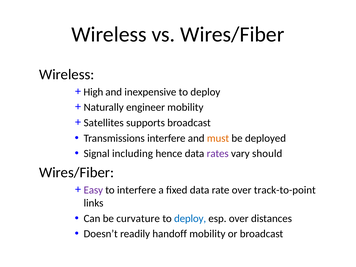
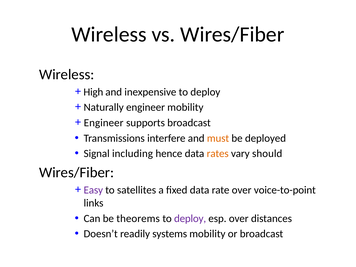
Satellites at (104, 123): Satellites -> Engineer
rates colour: purple -> orange
to interfere: interfere -> satellites
track-to-point: track-to-point -> voice-to-point
curvature: curvature -> theorems
deploy at (190, 218) colour: blue -> purple
handoff: handoff -> systems
